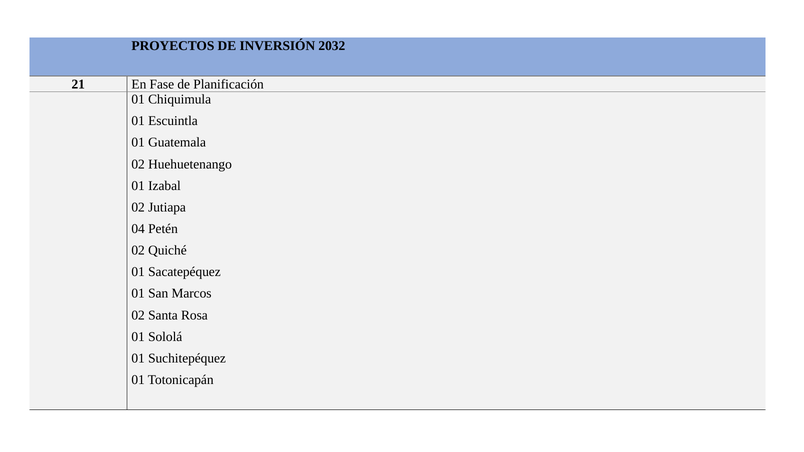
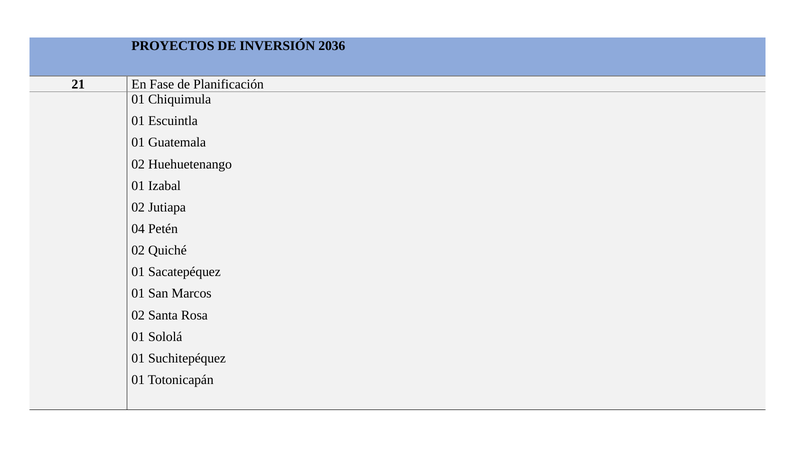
2032: 2032 -> 2036
